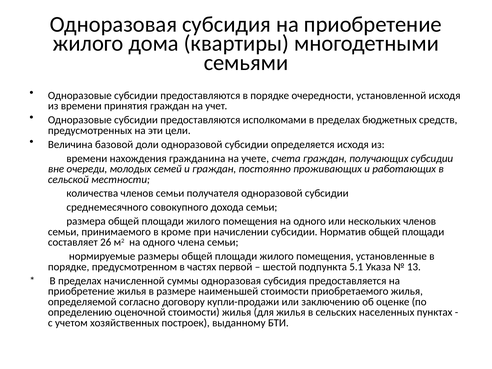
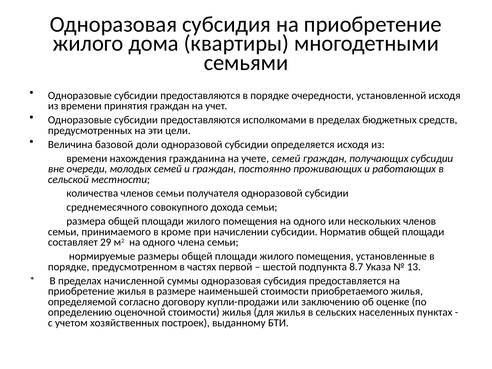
учете счета: счета -> семей
26: 26 -> 29
5.1: 5.1 -> 8.7
